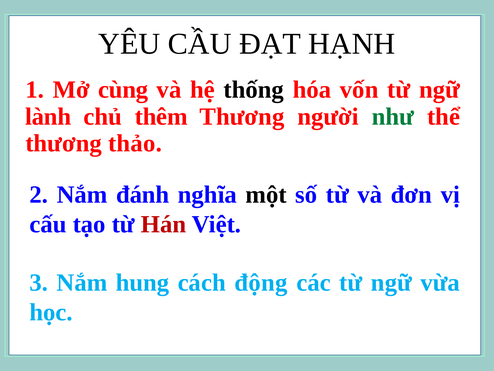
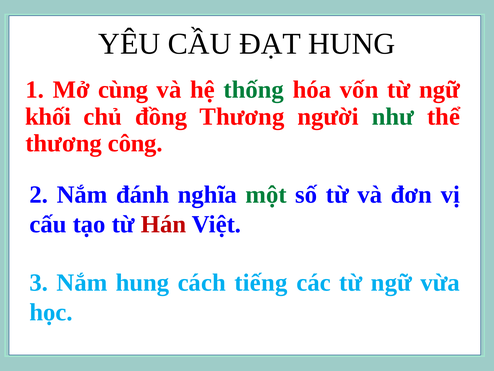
ĐẠT HẠNH: HẠNH -> HUNG
thống colour: black -> green
lành: lành -> khối
thêm: thêm -> đồng
thảo: thảo -> công
một colour: black -> green
động: động -> tiếng
